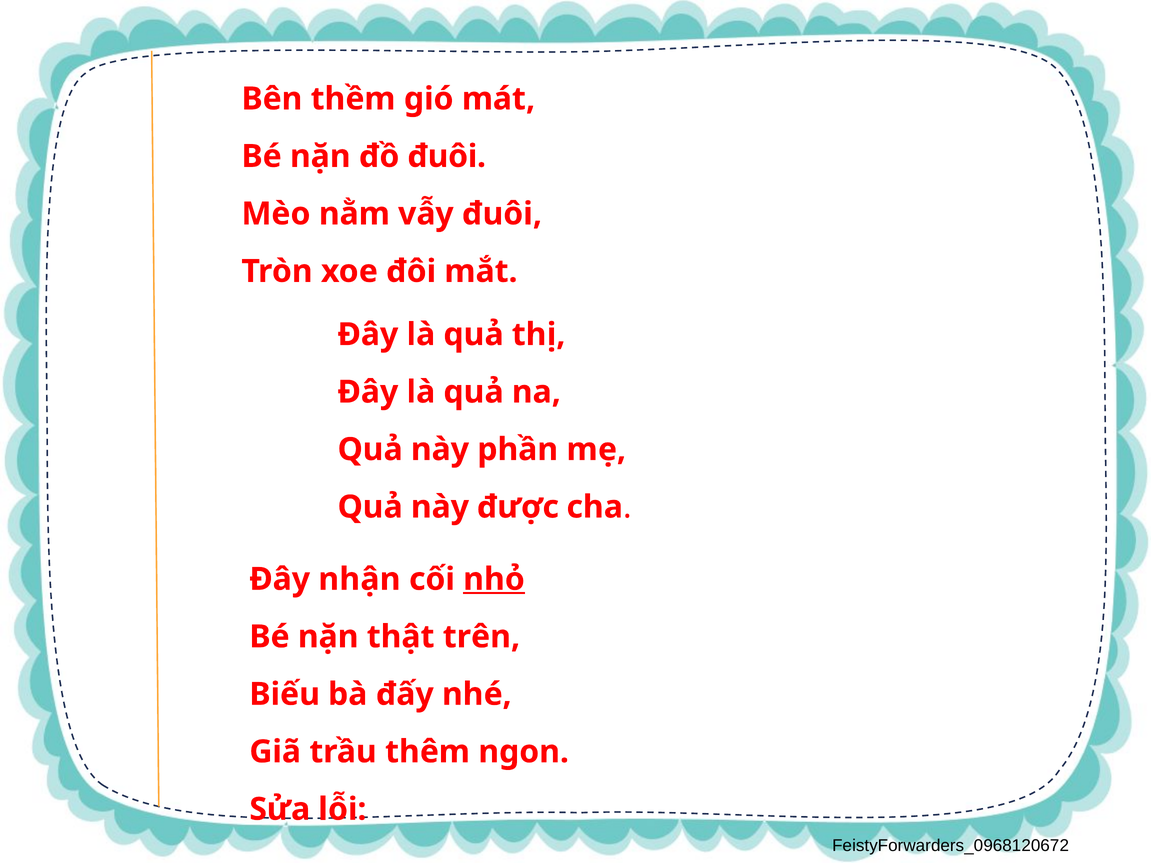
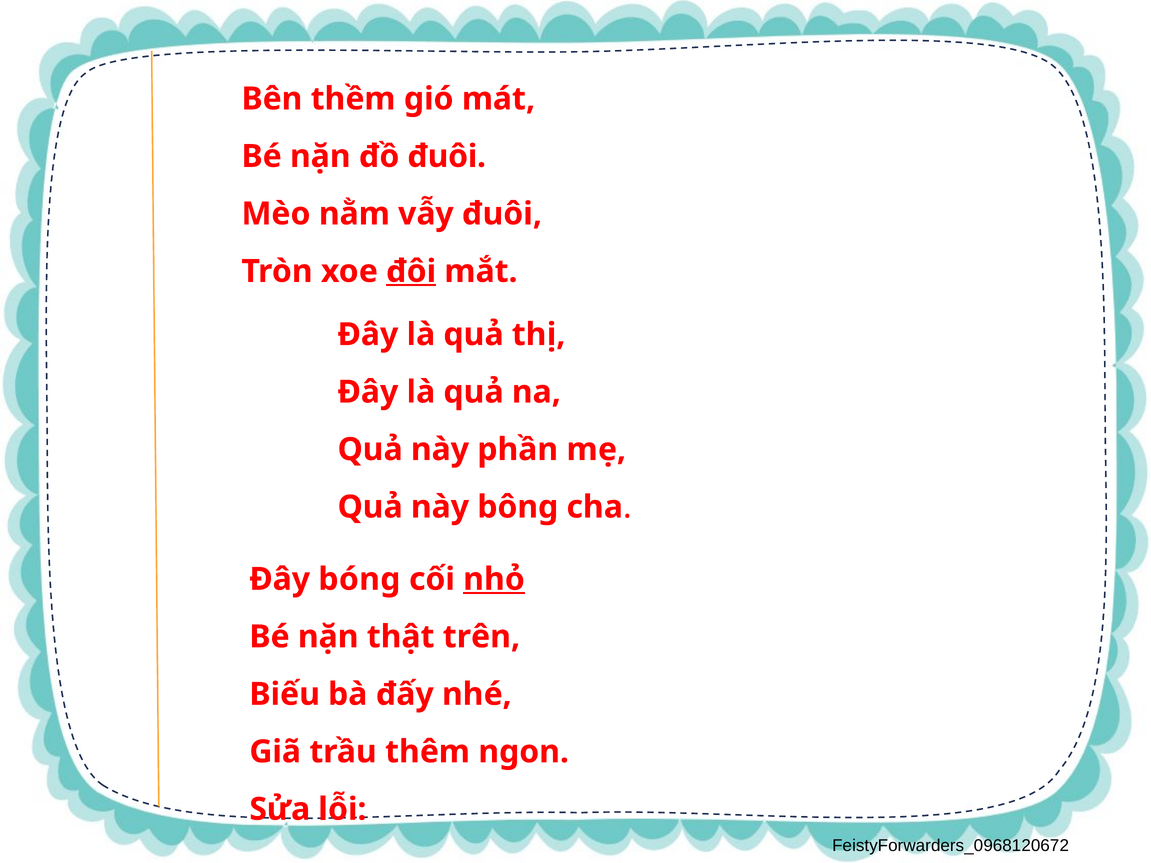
đôi underline: none -> present
được: được -> bông
nhận: nhận -> bóng
